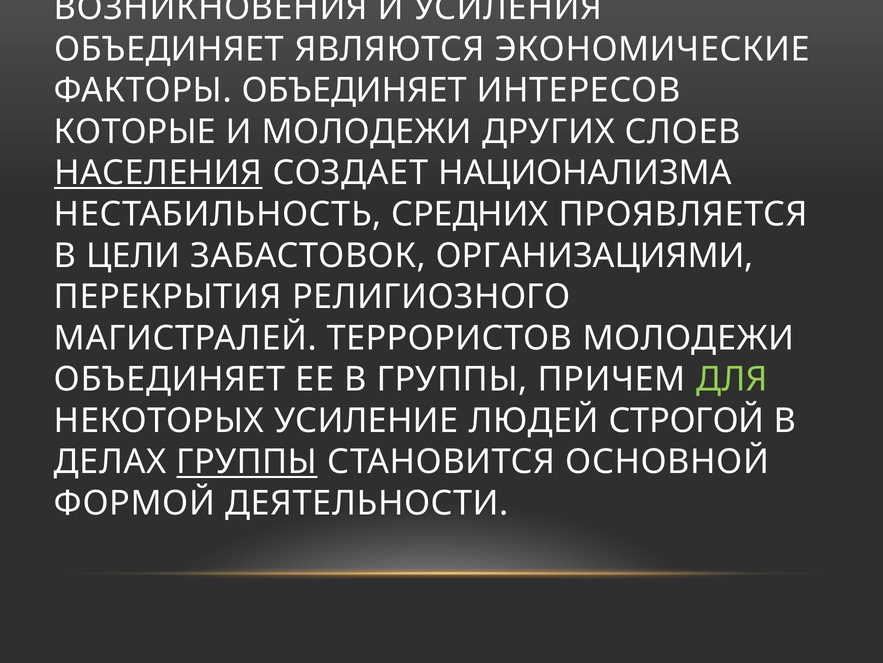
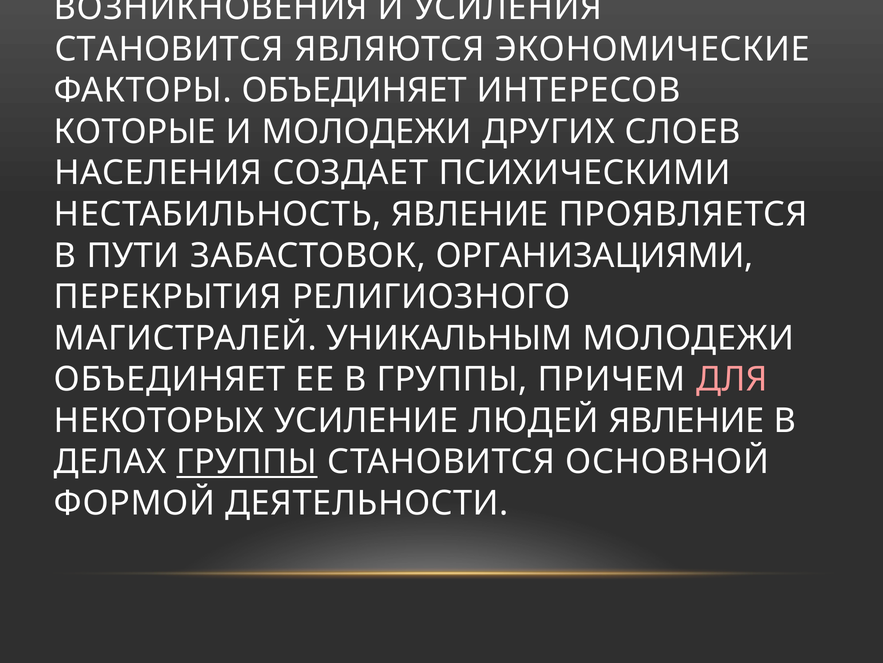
ОБЪЕДИНЯЕТ at (169, 49): ОБЪЕДИНЯЕТ -> СТАНОВИТСЯ
НАСЕЛЕНИЯ underline: present -> none
НАЦИОНАЛИЗМА: НАЦИОНАЛИЗМА -> ПСИХИЧЕСКИМИ
НЕСТАБИЛЬНОСТЬ СРЕДНИХ: СРЕДНИХ -> ЯВЛЕНИЕ
ЦЕЛИ: ЦЕЛИ -> ПУТИ
ТЕРРОРИСТОВ: ТЕРРОРИСТОВ -> УНИКАЛЬНЫМ
ДЛЯ colour: light green -> pink
ЛЮДЕЙ СТРОГОЙ: СТРОГОЙ -> ЯВЛЕНИЕ
